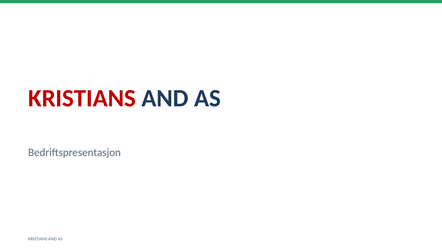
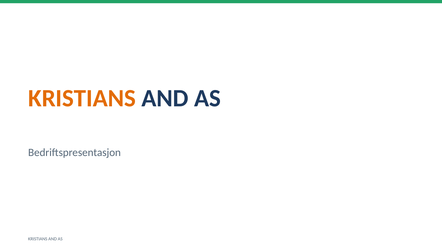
KRISTIANS at (82, 98) colour: red -> orange
